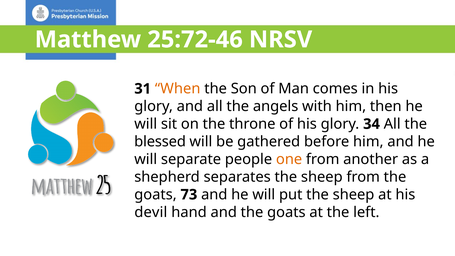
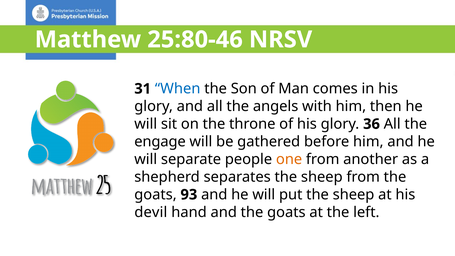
25:72-46: 25:72-46 -> 25:80-46
When colour: orange -> blue
34: 34 -> 36
blessed: blessed -> engage
73: 73 -> 93
